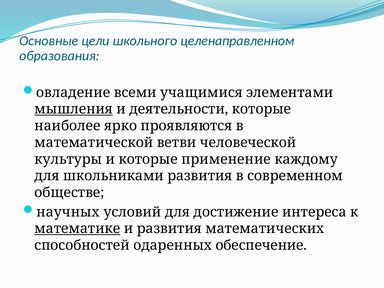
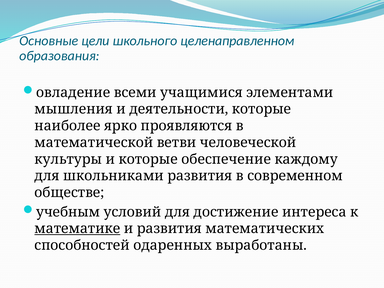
мышления underline: present -> none
применение: применение -> обеспечение
научных: научных -> учебным
обеспечение: обеспечение -> выработаны
